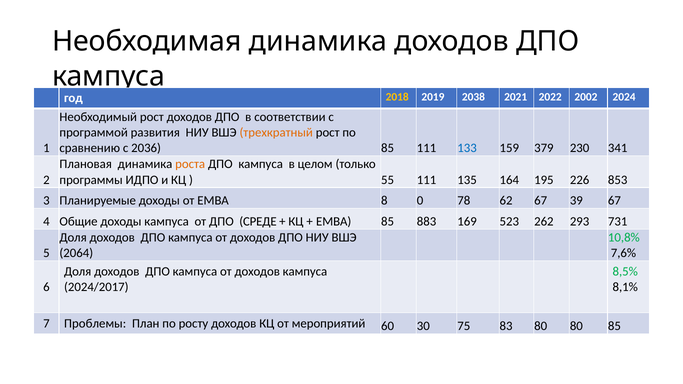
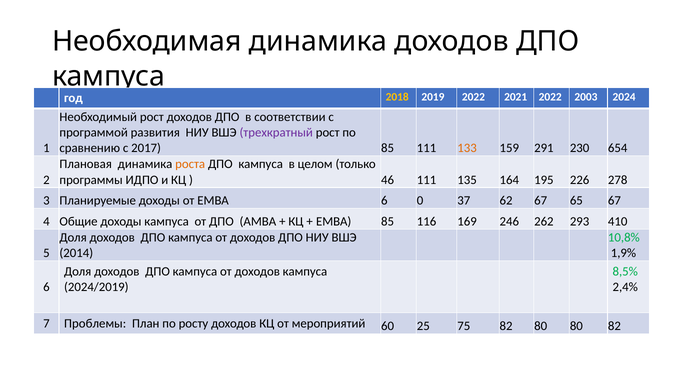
2019 2038: 2038 -> 2022
2002: 2002 -> 2003
трехкратный colour: orange -> purple
2036: 2036 -> 2017
133 colour: blue -> orange
379: 379 -> 291
341: 341 -> 654
55: 55 -> 46
853: 853 -> 278
EMBA 8: 8 -> 6
78: 78 -> 37
39: 39 -> 65
СРЕДЕ: СРЕДЕ -> АМВА
883: 883 -> 116
523: 523 -> 246
731: 731 -> 410
2064: 2064 -> 2014
7,6%: 7,6% -> 1,9%
2024/2017: 2024/2017 -> 2024/2019
8,1%: 8,1% -> 2,4%
30: 30 -> 25
75 83: 83 -> 82
80 85: 85 -> 82
